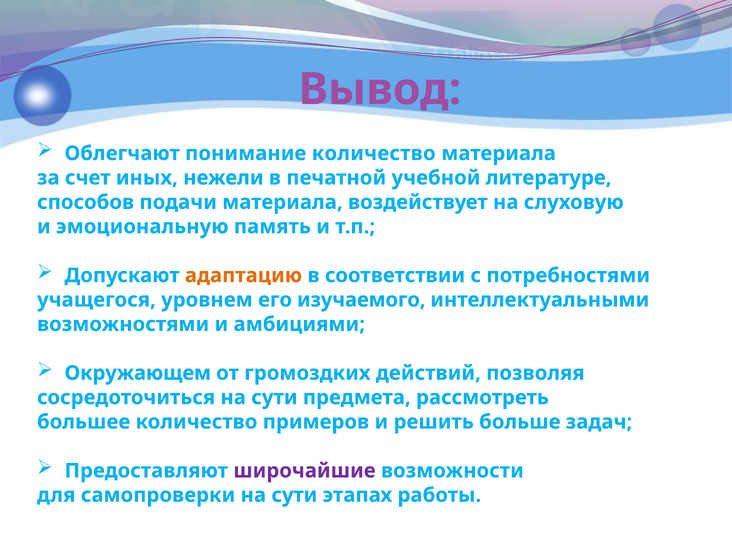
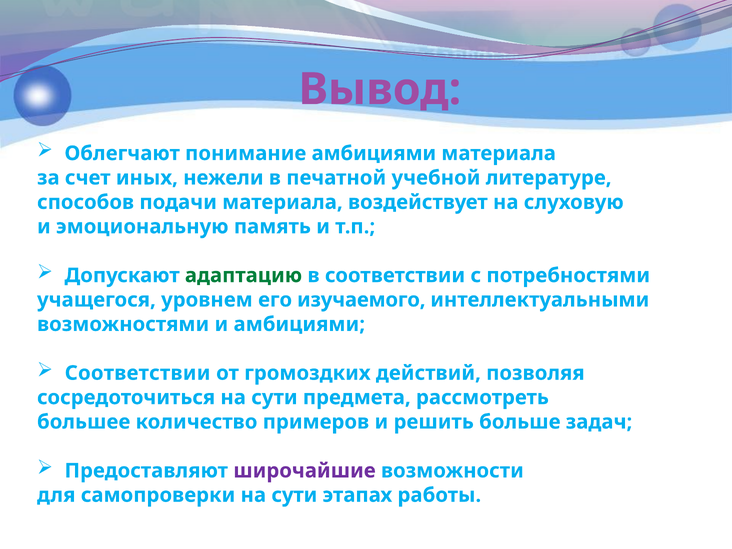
понимание количество: количество -> амбициями
адаптацию colour: orange -> green
Окружающем at (138, 373): Окружающем -> Соответствии
